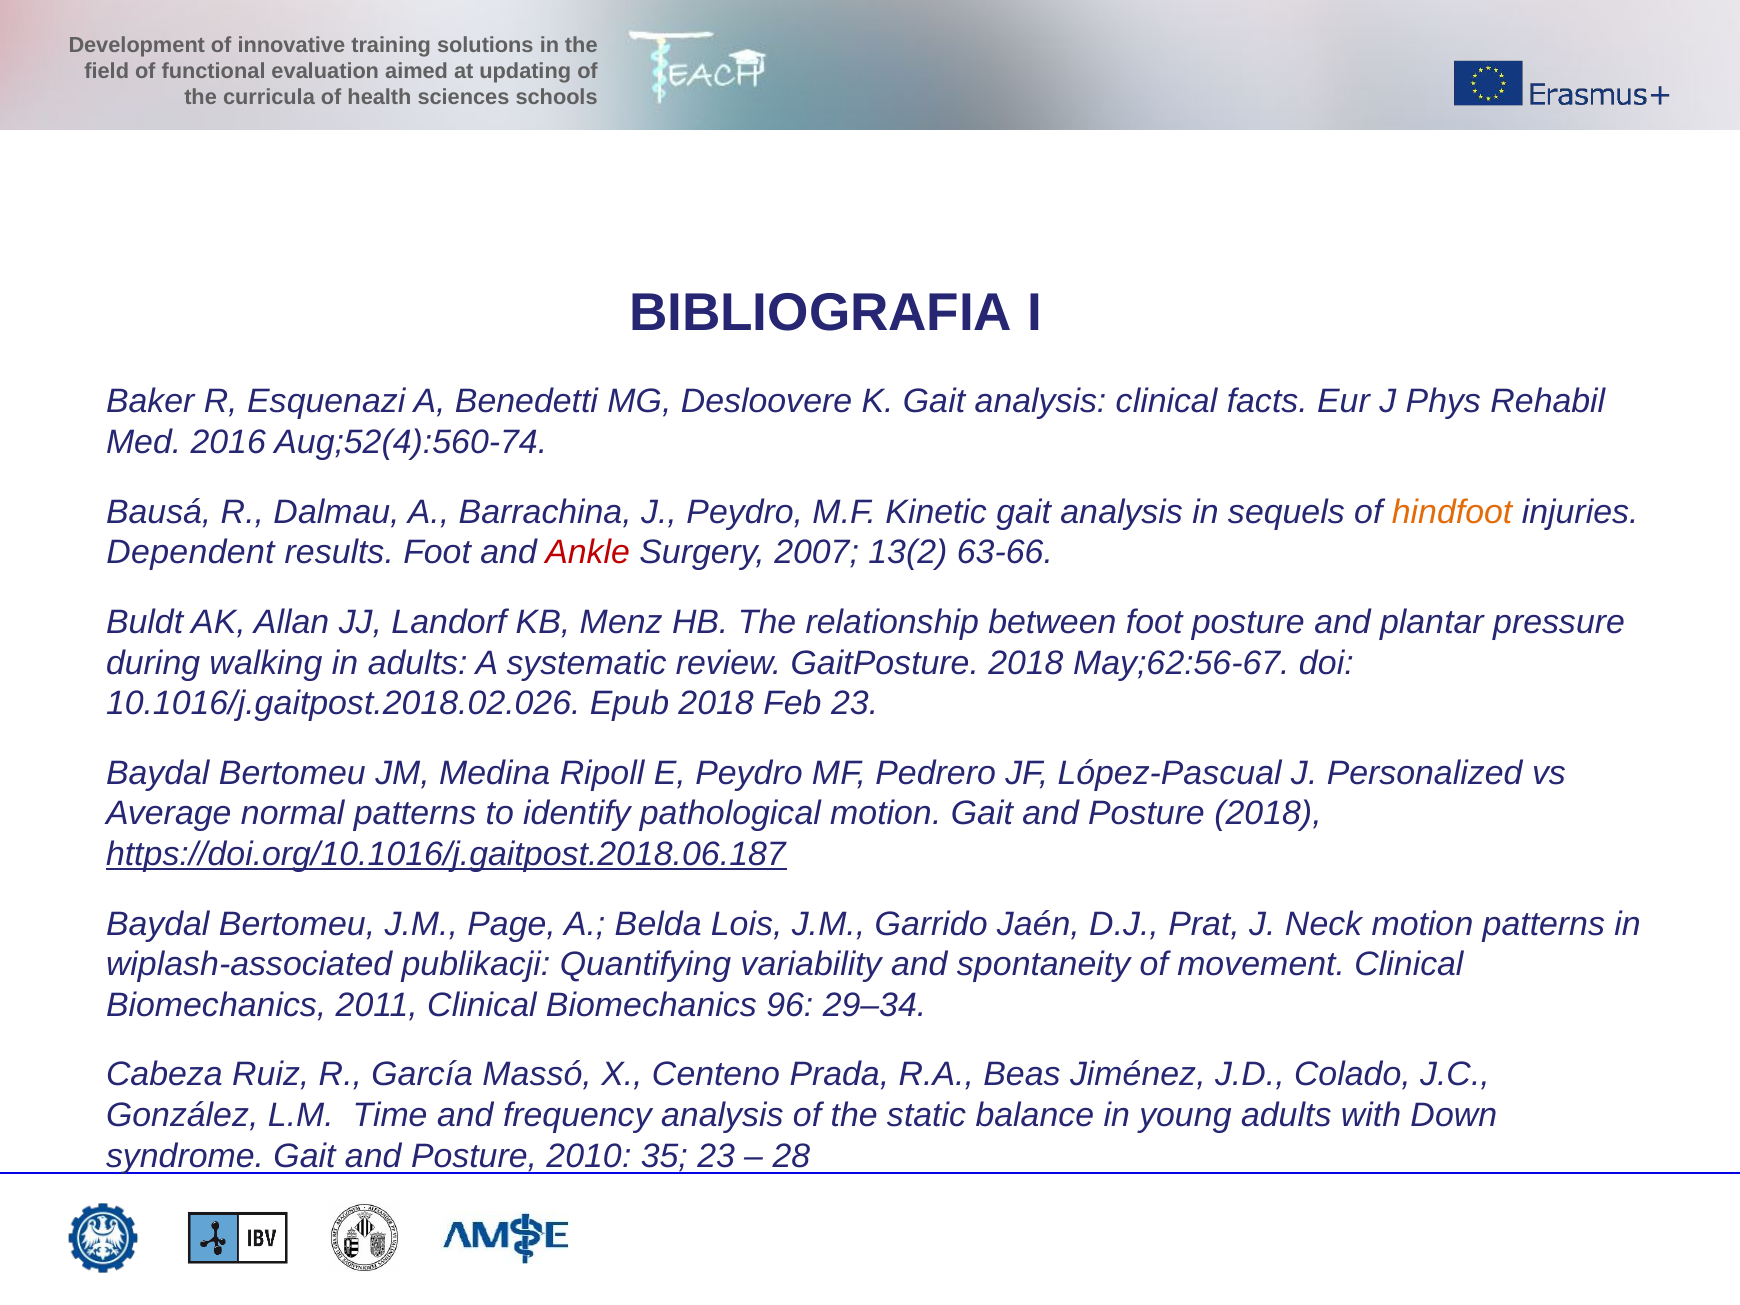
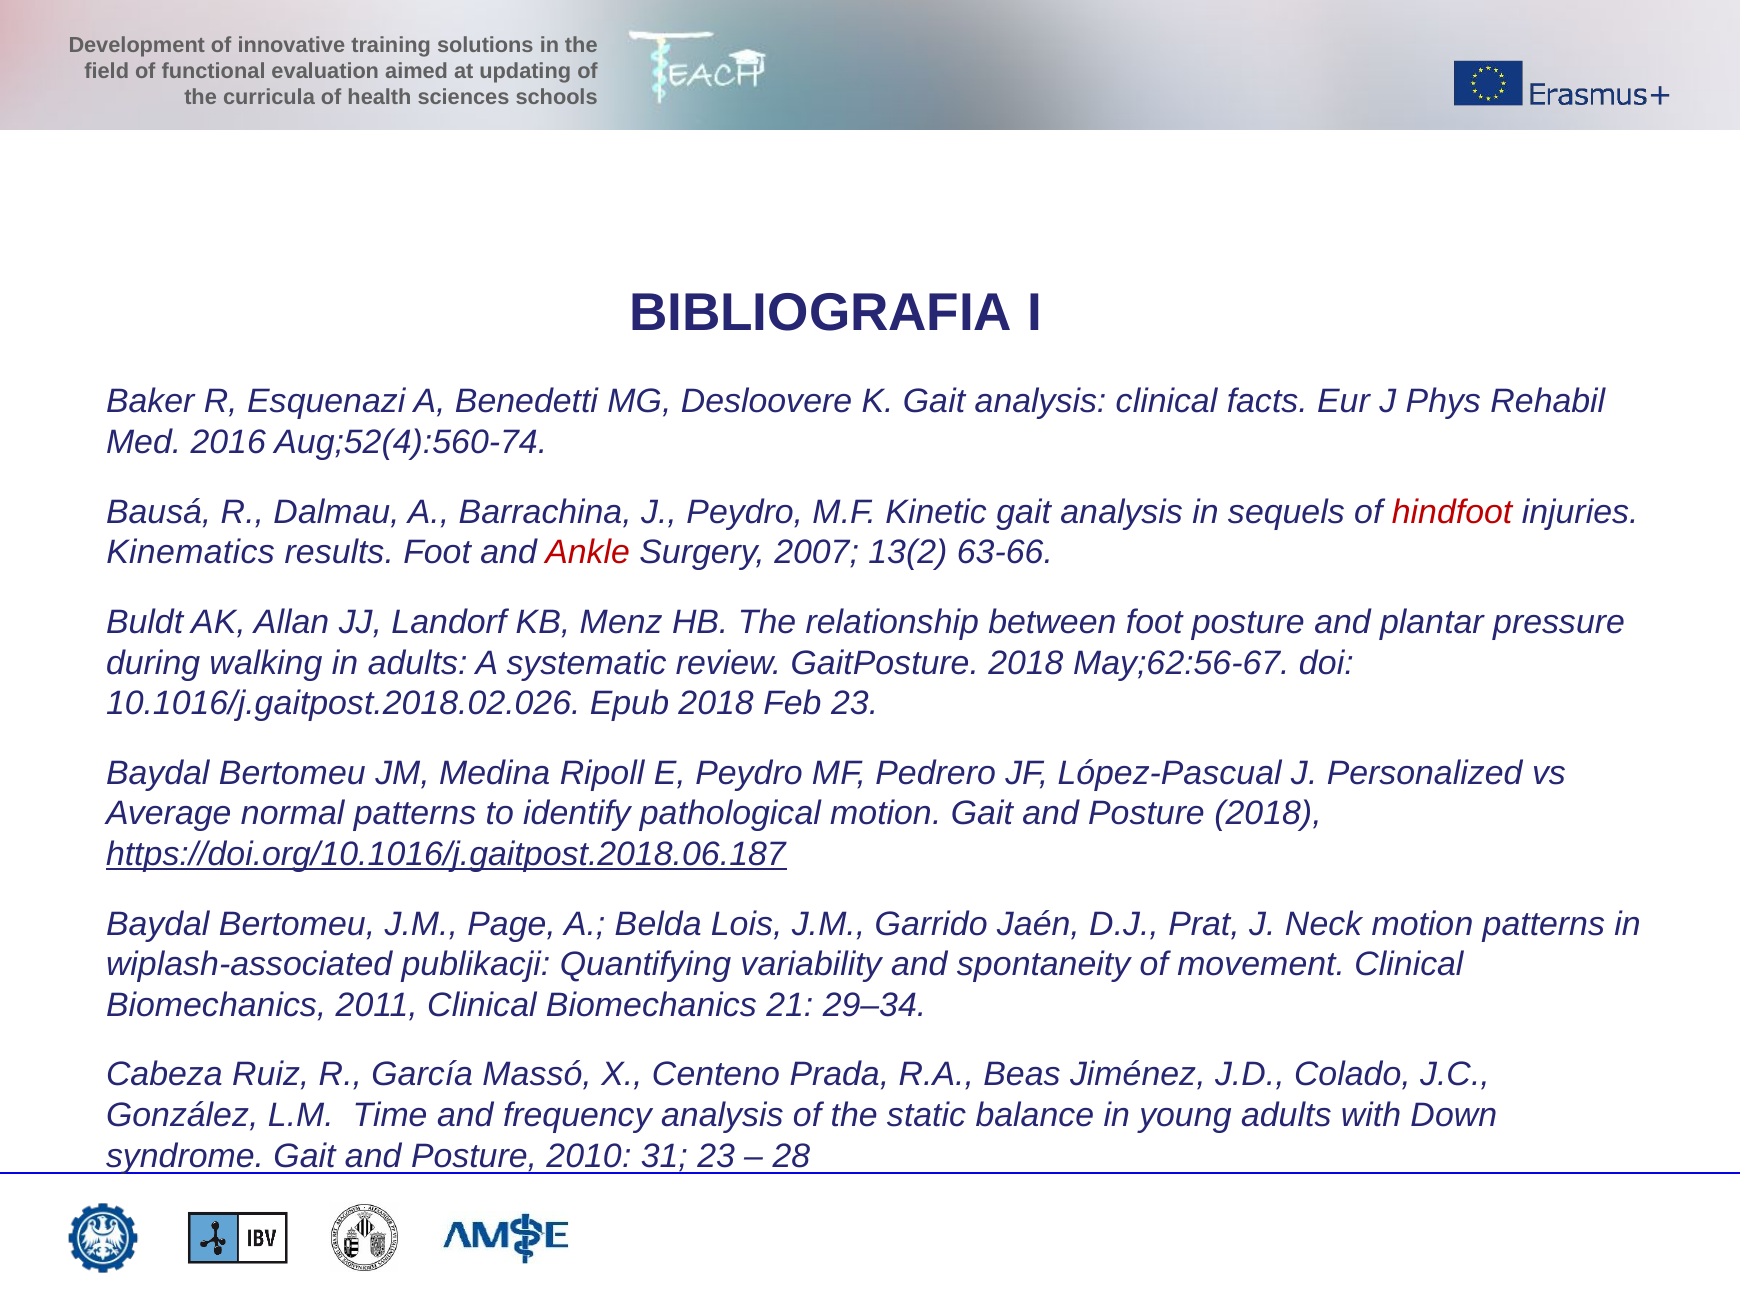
hindfoot colour: orange -> red
Dependent: Dependent -> Kinematics
96: 96 -> 21
35: 35 -> 31
